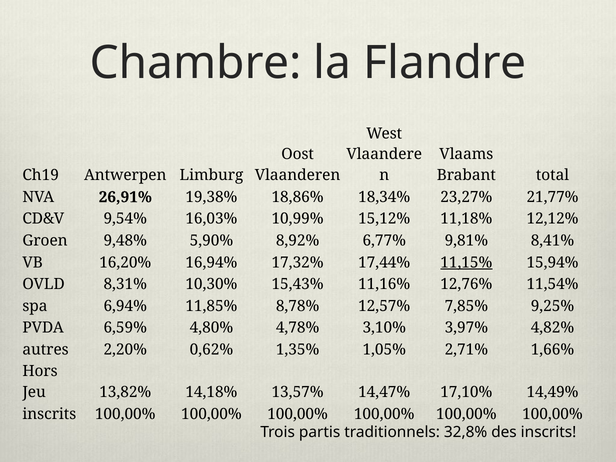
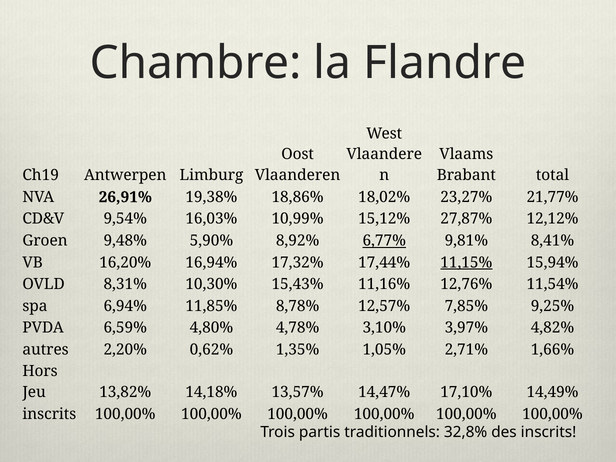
18,34%: 18,34% -> 18,02%
11,18%: 11,18% -> 27,87%
6,77% underline: none -> present
